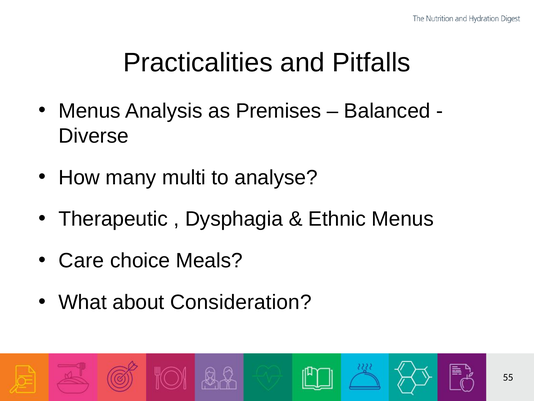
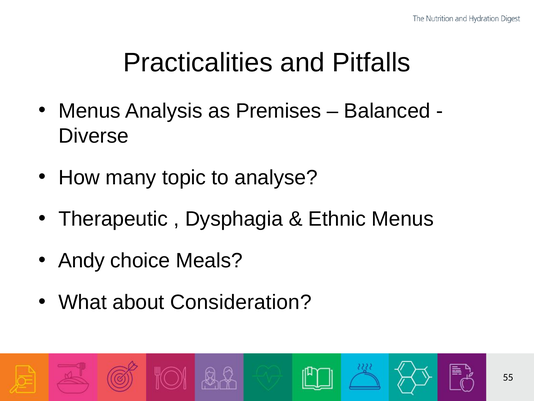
multi: multi -> topic
Care: Care -> Andy
